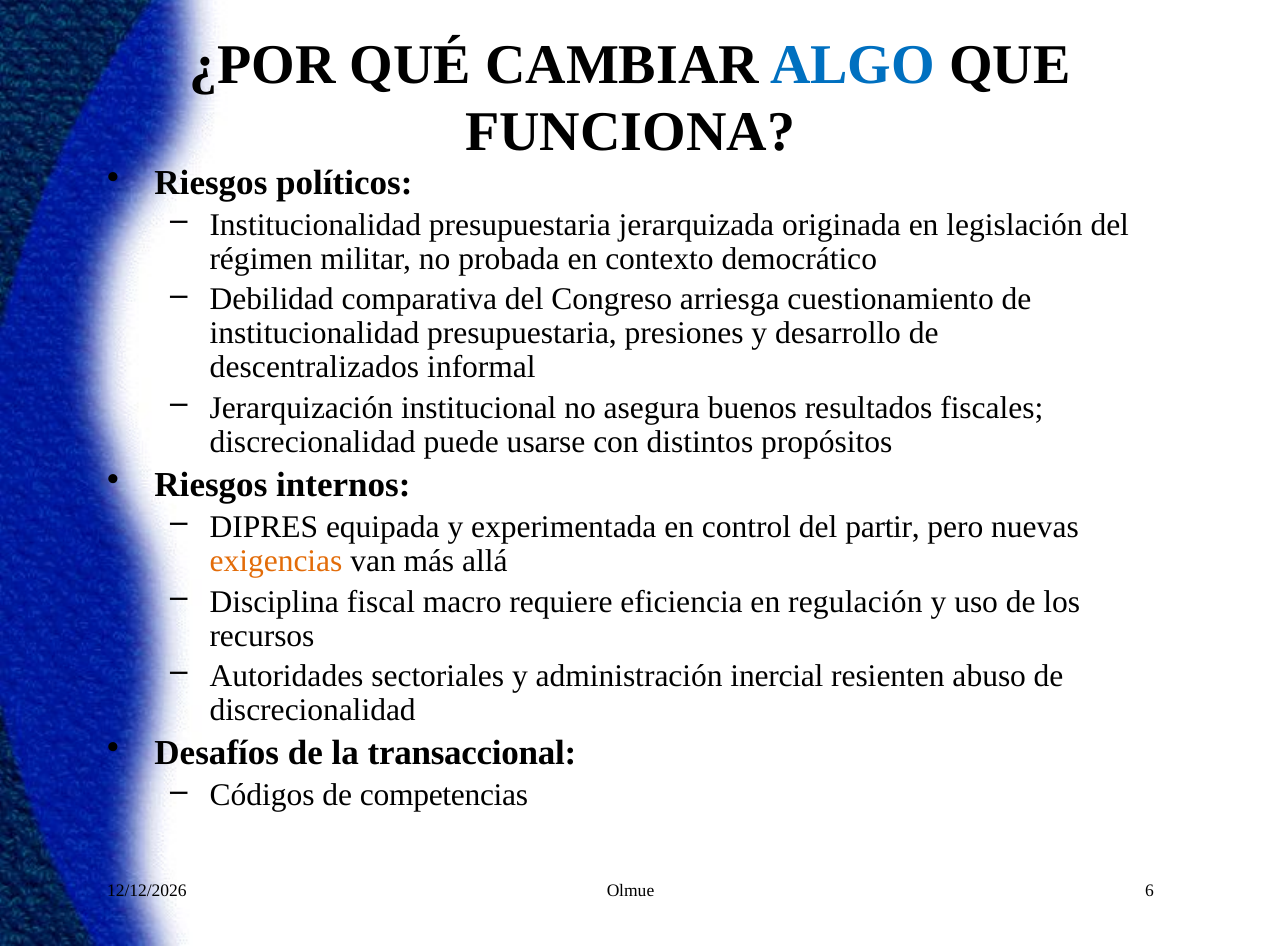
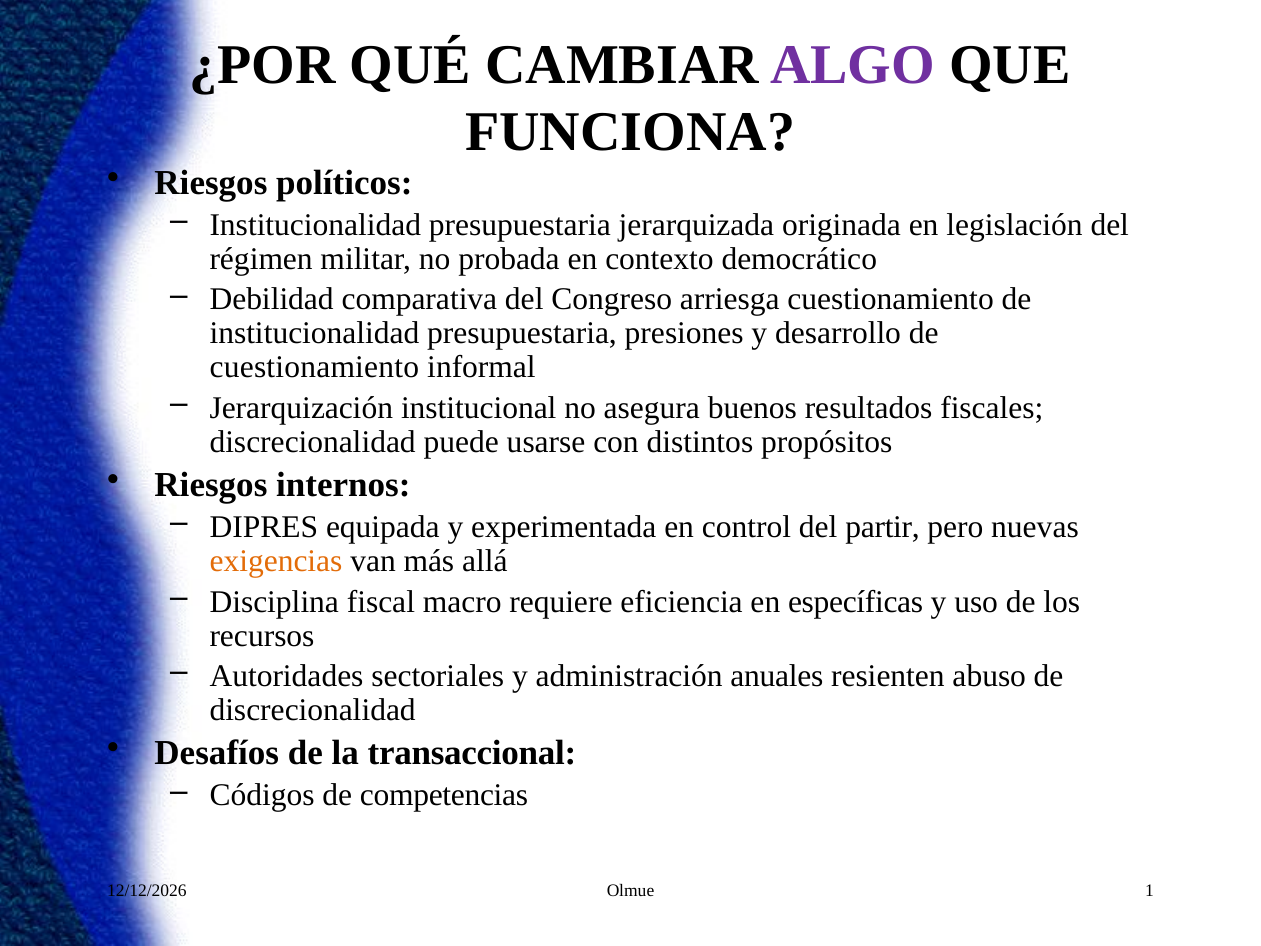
ALGO colour: blue -> purple
descentralizados at (314, 367): descentralizados -> cuestionamiento
regulación: regulación -> específicas
inercial: inercial -> anuales
6: 6 -> 1
